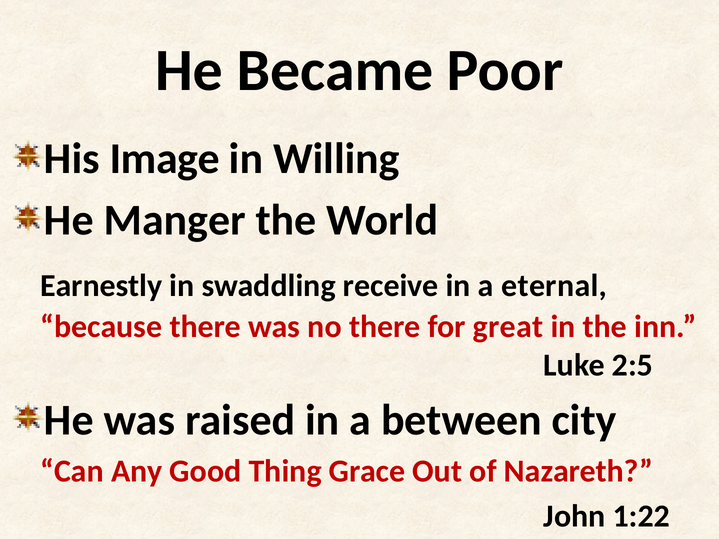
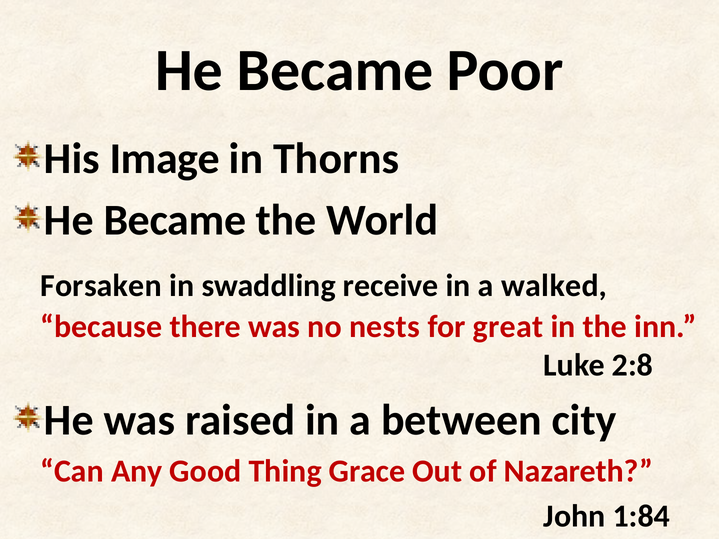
Willing: Willing -> Thorns
Manger at (175, 220): Manger -> Became
Earnestly: Earnestly -> Forsaken
eternal: eternal -> walked
no there: there -> nests
2:5: 2:5 -> 2:8
1:22: 1:22 -> 1:84
